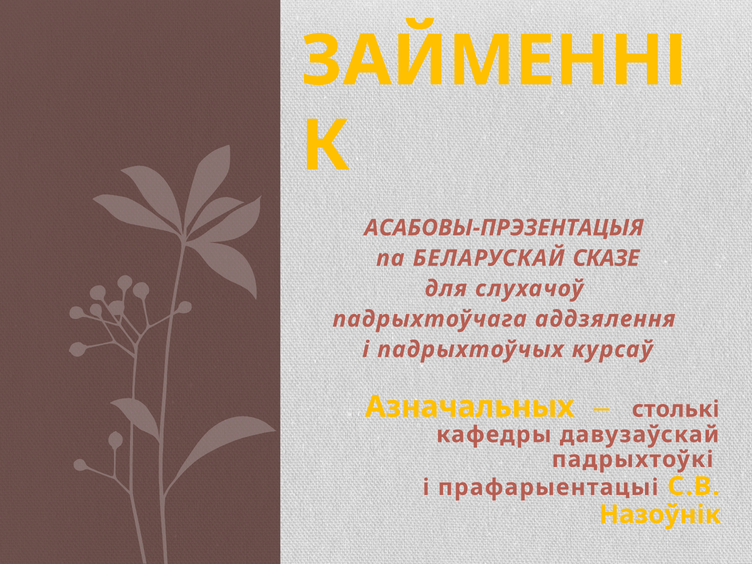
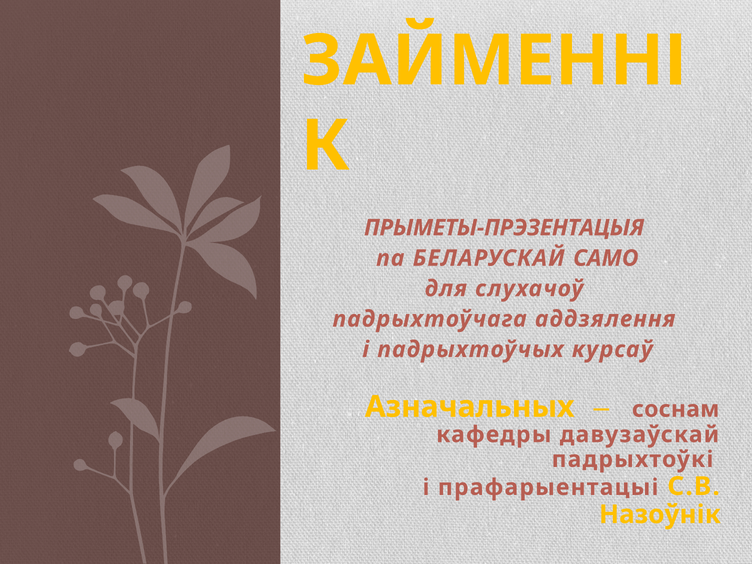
АСАБОВЫ-ПРЭЗЕНТАЦЫЯ: АСАБОВЫ-ПРЭЗЕНТАЦЫЯ -> ПРЫМЕТЫ-ПРЭЗЕНТАЦЫЯ
СКАЗЕ: СКАЗЕ -> САМО
столькі: столькі -> соснам
